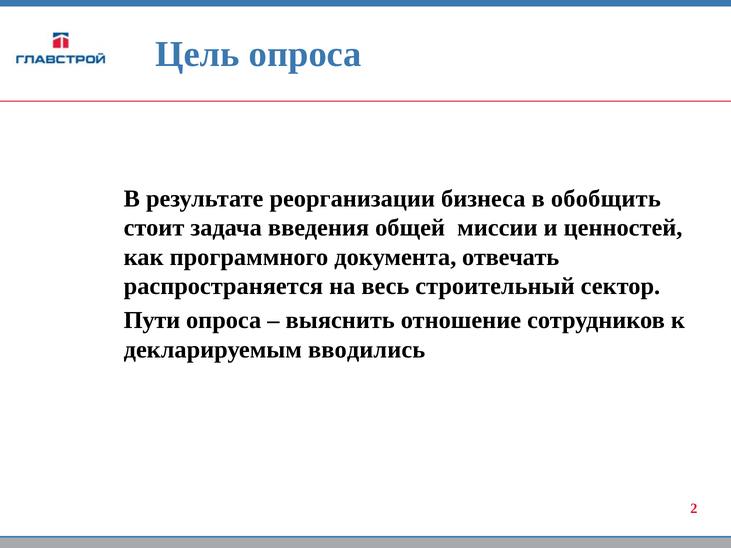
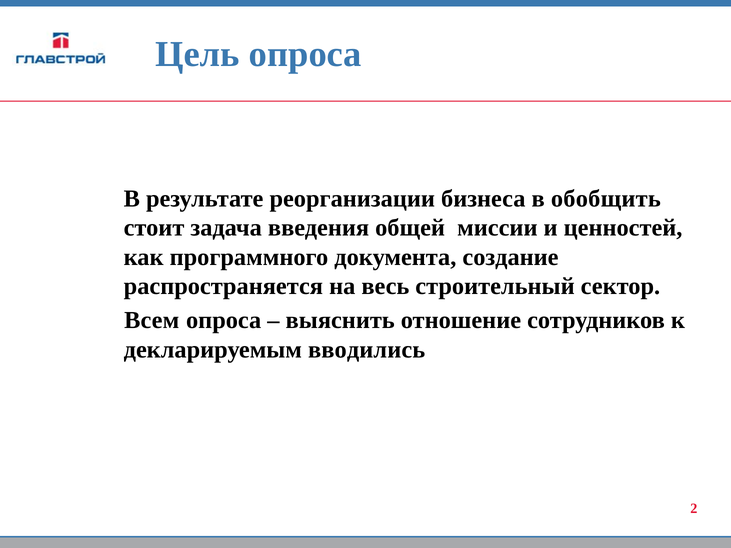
отвечать: отвечать -> создание
Пути: Пути -> Всем
